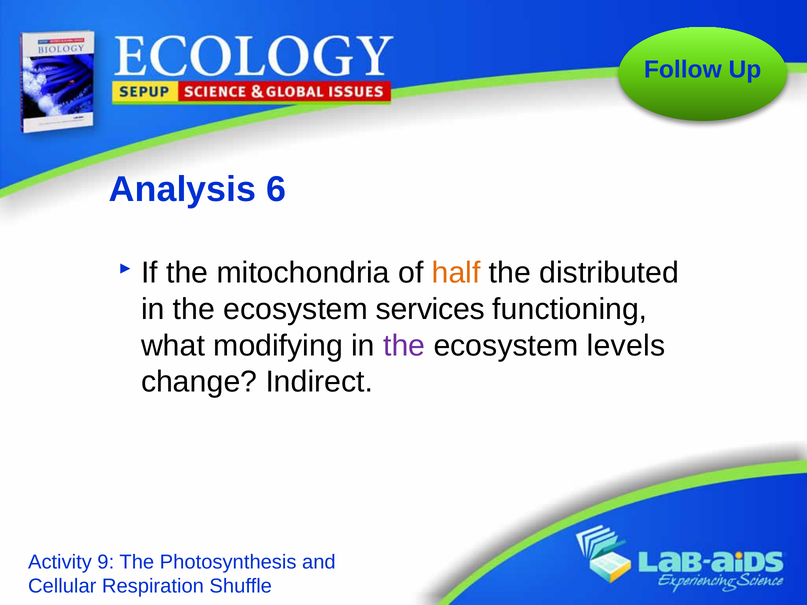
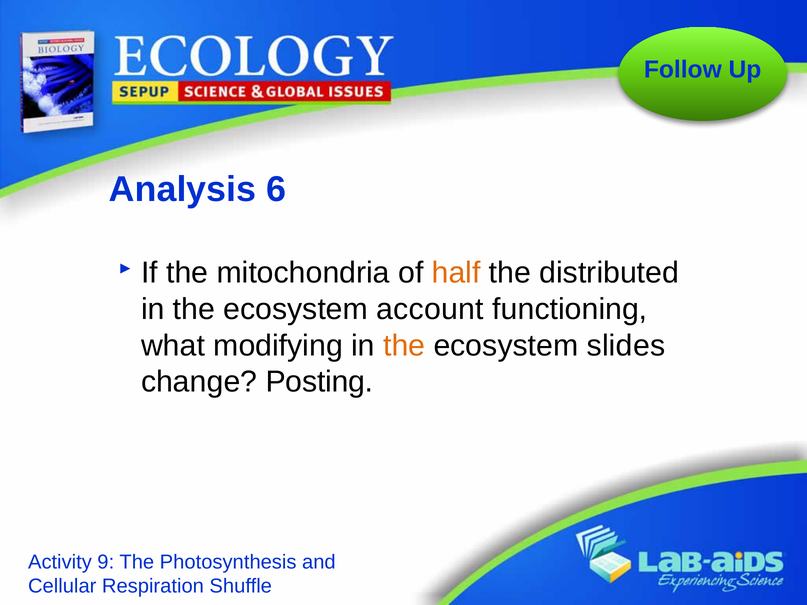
services: services -> account
the at (404, 346) colour: purple -> orange
levels: levels -> slides
Indirect: Indirect -> Posting
